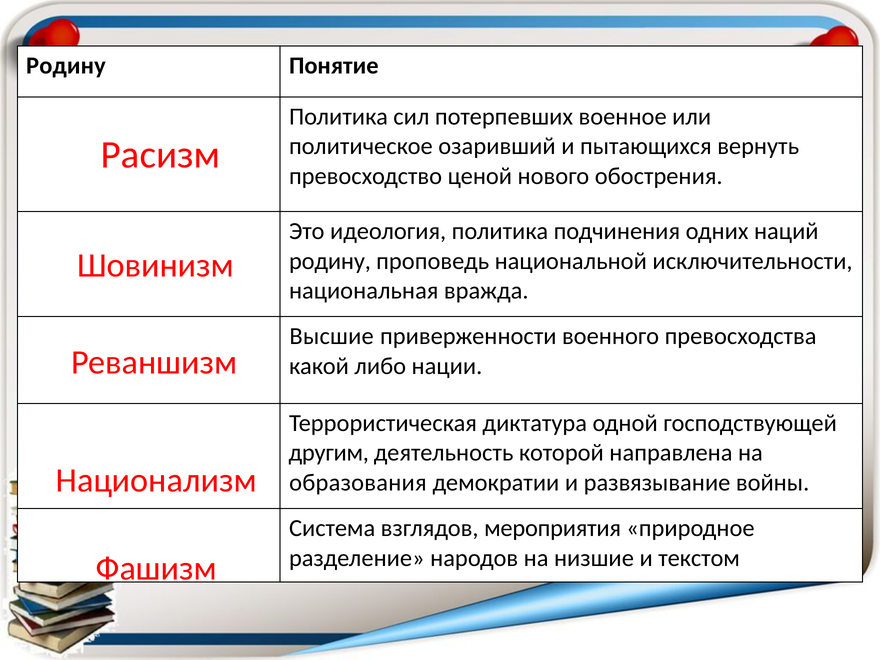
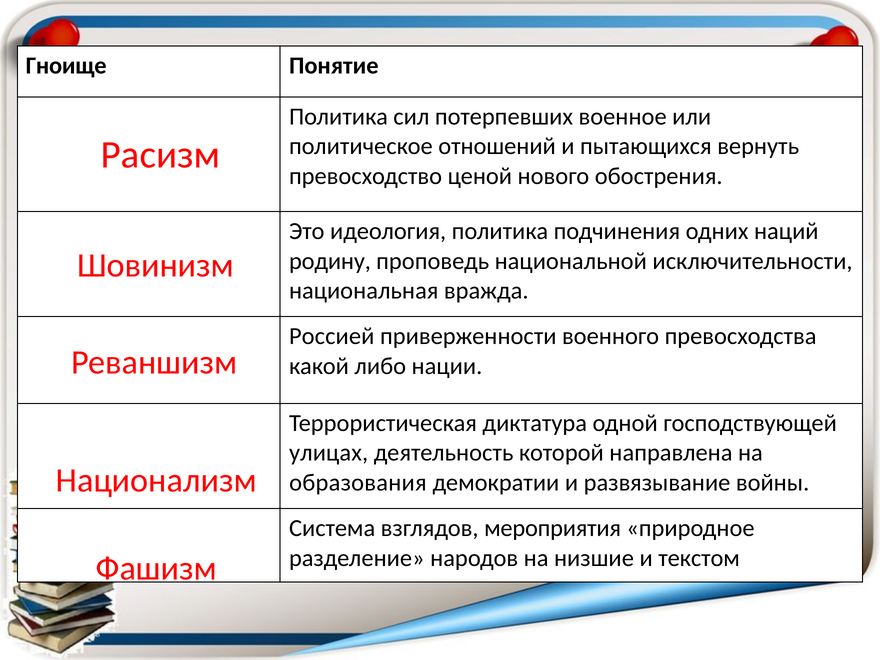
Родину at (66, 66): Родину -> Гноище
озаривший: озаривший -> отношений
Высшие: Высшие -> Россией
другим: другим -> улицах
